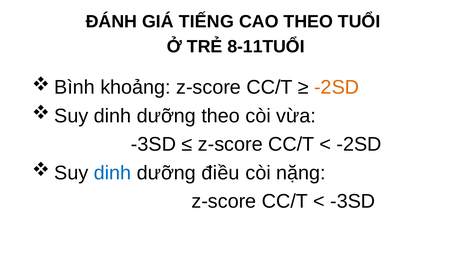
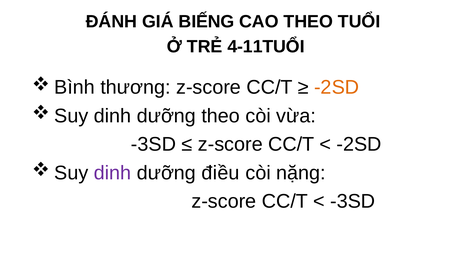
TIẾNG: TIẾNG -> BIẾNG
8-11TUỔI: 8-11TUỔI -> 4-11TUỔI
khoảng: khoảng -> thương
dinh at (113, 173) colour: blue -> purple
